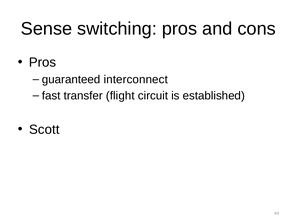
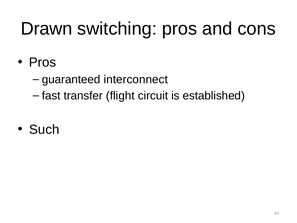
Sense: Sense -> Drawn
Scott: Scott -> Such
